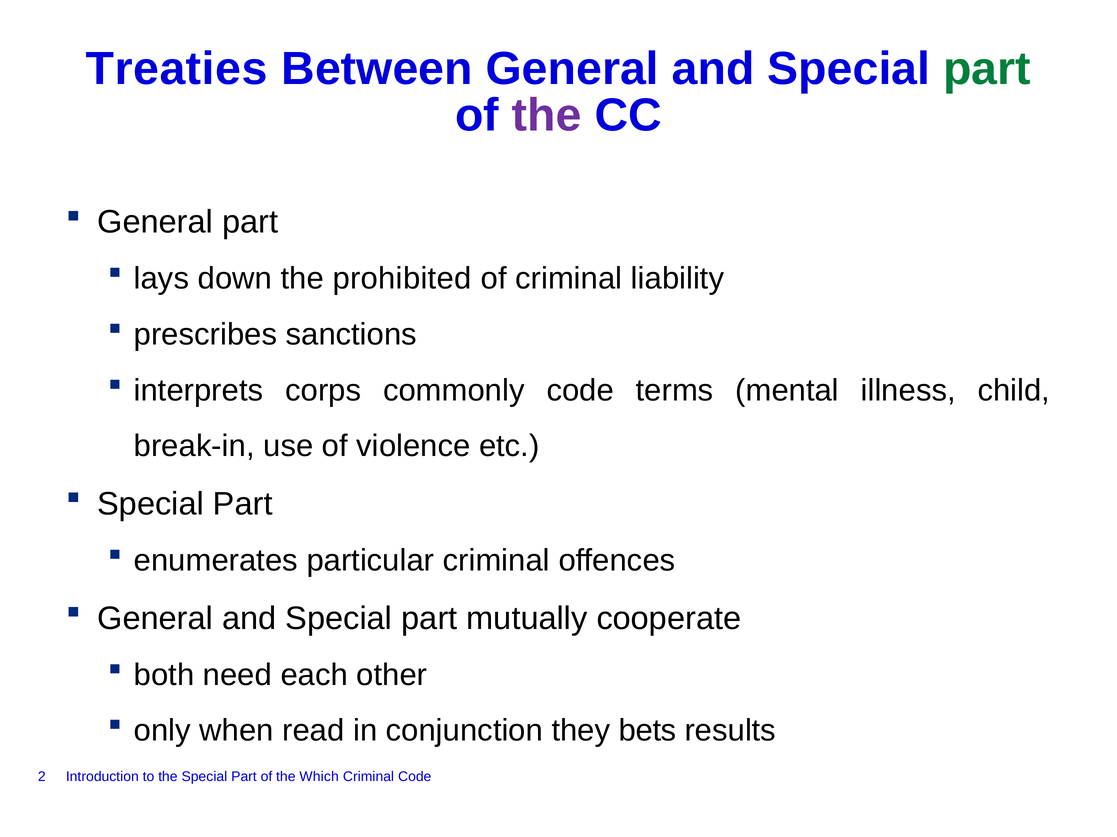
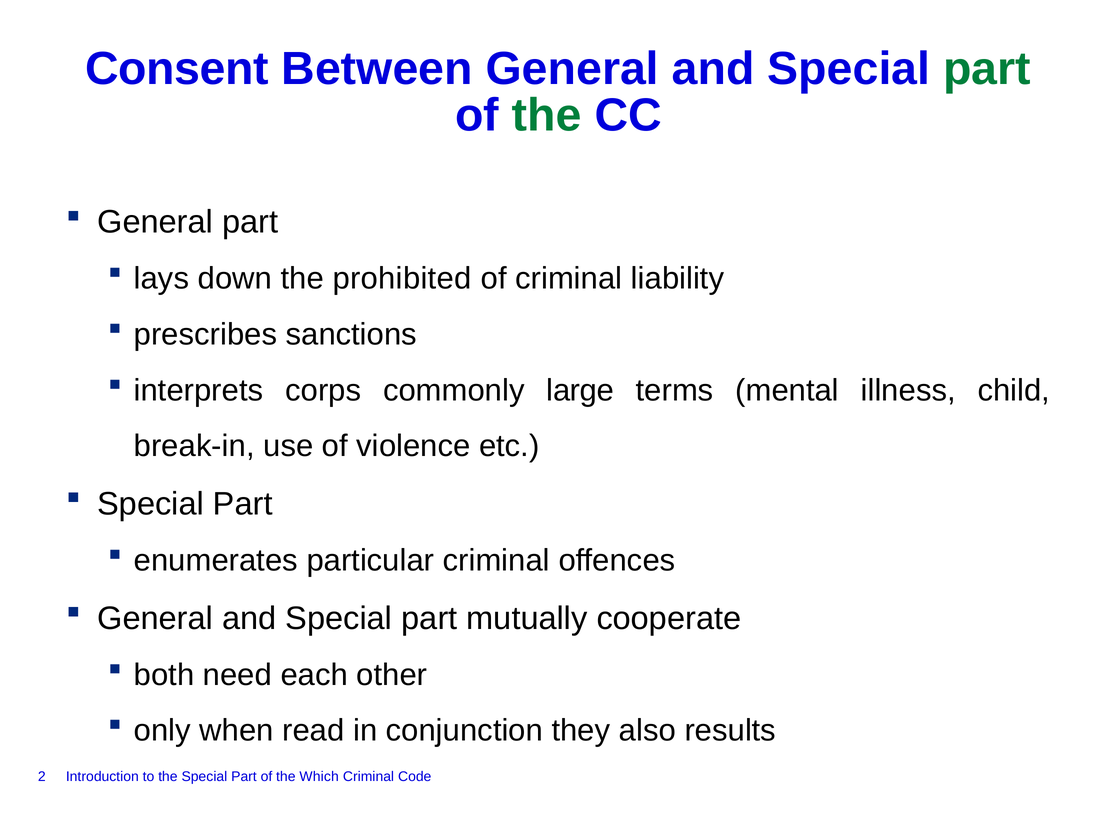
Treaties: Treaties -> Consent
the at (547, 116) colour: purple -> green
commonly code: code -> large
bets: bets -> also
